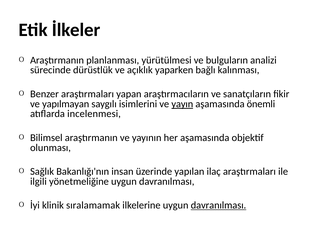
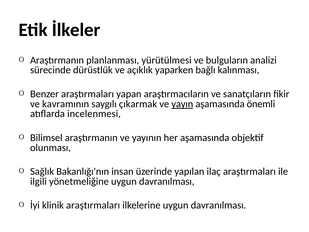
yapılmayan: yapılmayan -> kavramının
isimlerini: isimlerini -> çıkarmak
klinik sıralamamak: sıralamamak -> araştırmaları
davranılması at (218, 205) underline: present -> none
